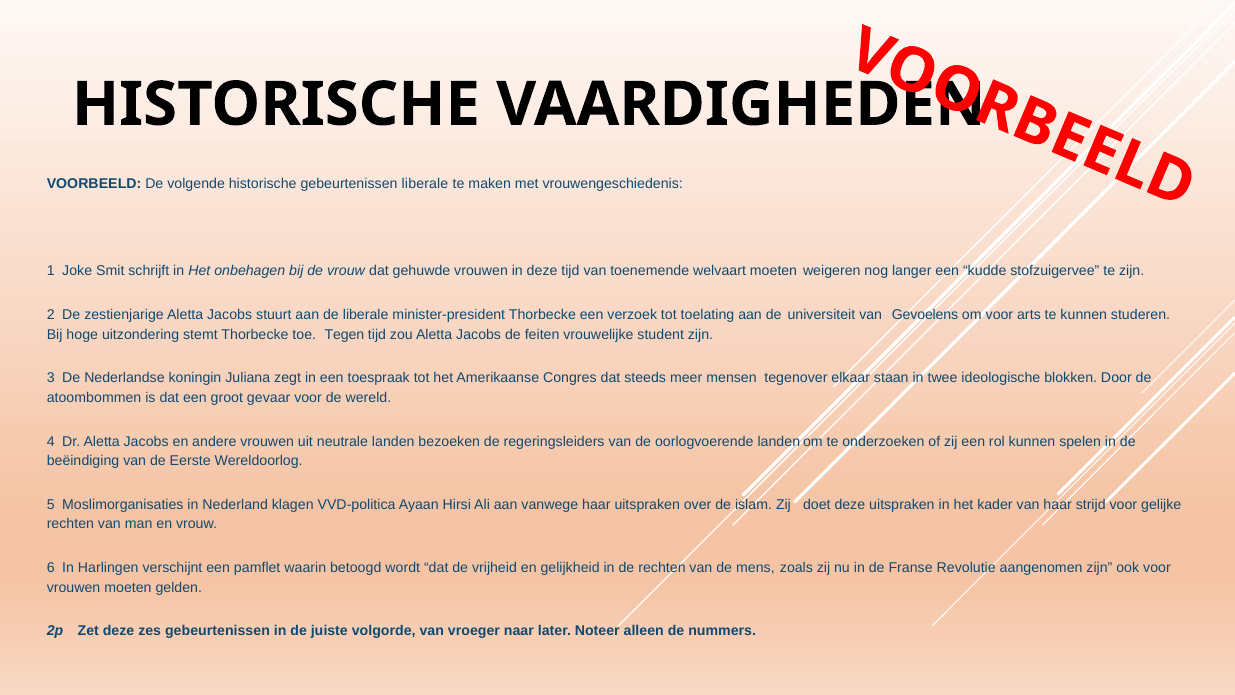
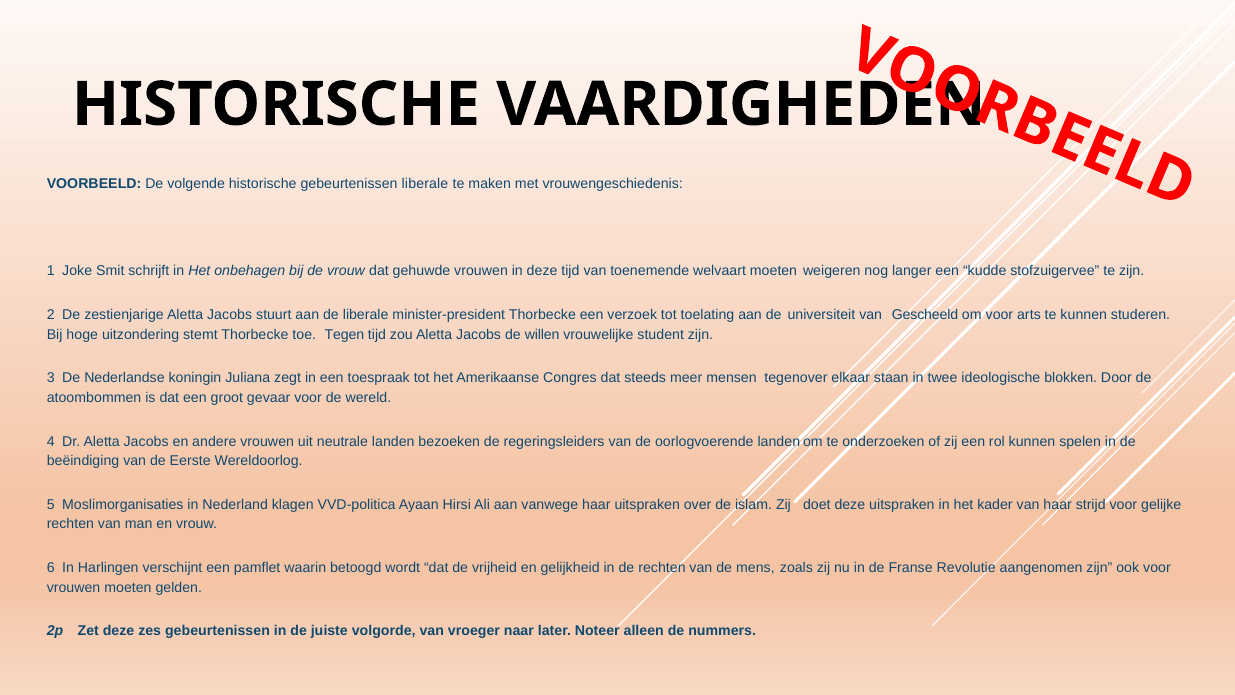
Gevoelens: Gevoelens -> Gescheeld
feiten: feiten -> willen
